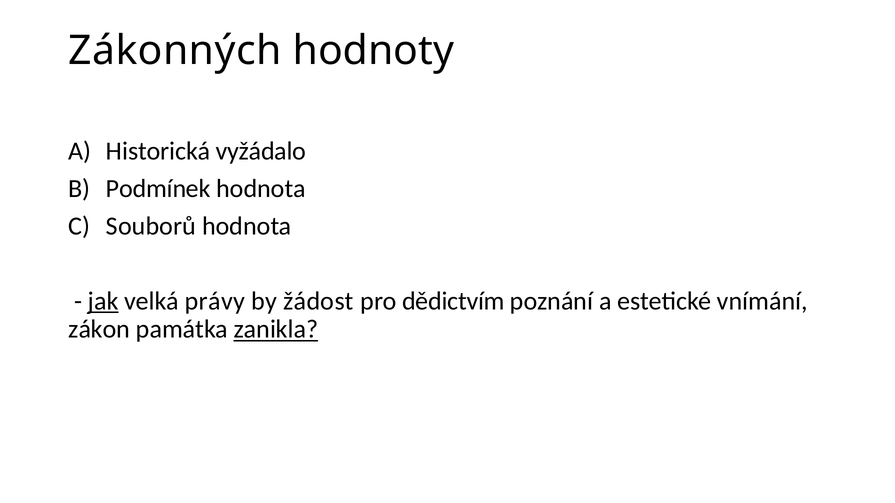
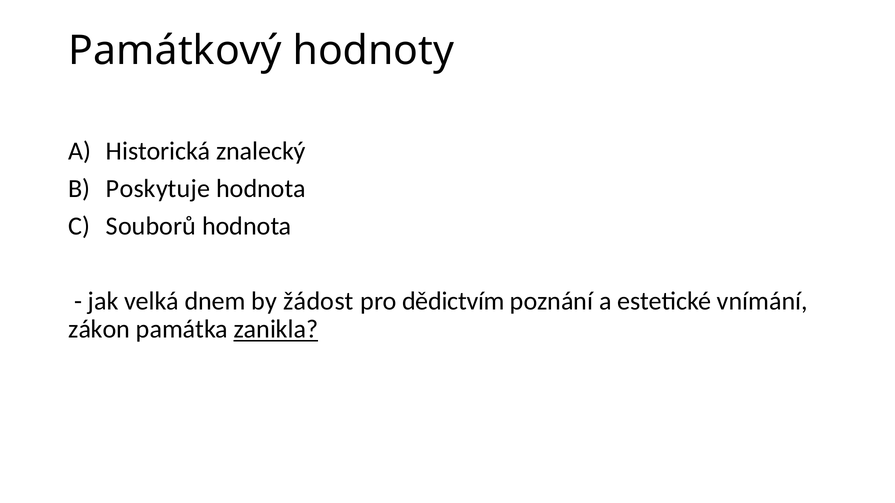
Zákonných: Zákonných -> Památkový
vyžádalo: vyžádalo -> znalecký
Podmínek: Podmínek -> Poskytuje
jak underline: present -> none
právy: právy -> dnem
